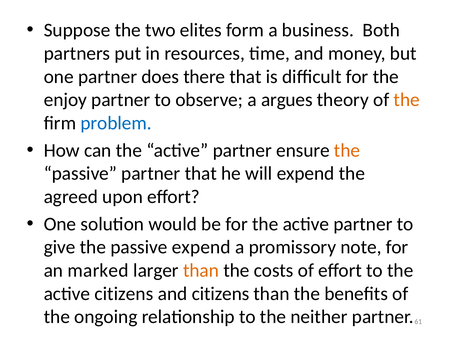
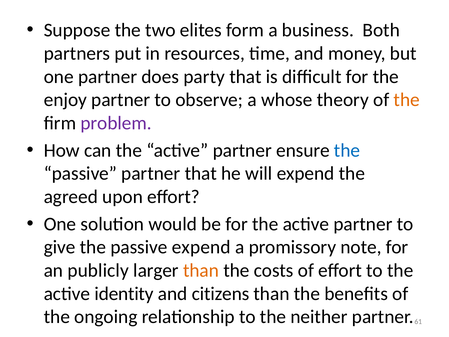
there: there -> party
argues: argues -> whose
problem colour: blue -> purple
the at (347, 150) colour: orange -> blue
marked: marked -> publicly
active citizens: citizens -> identity
